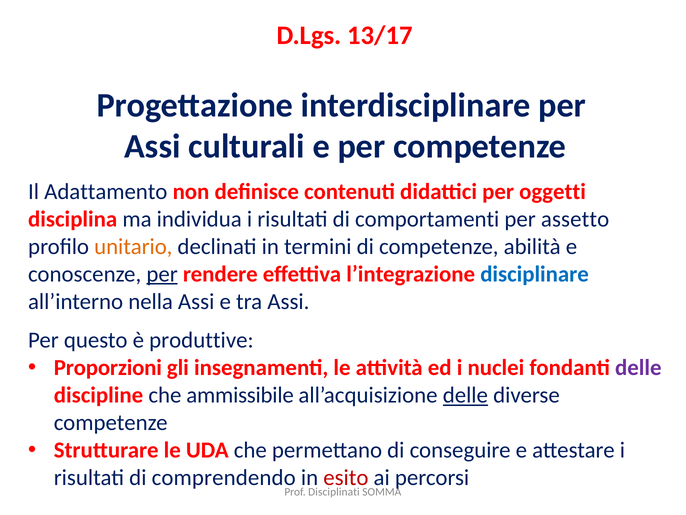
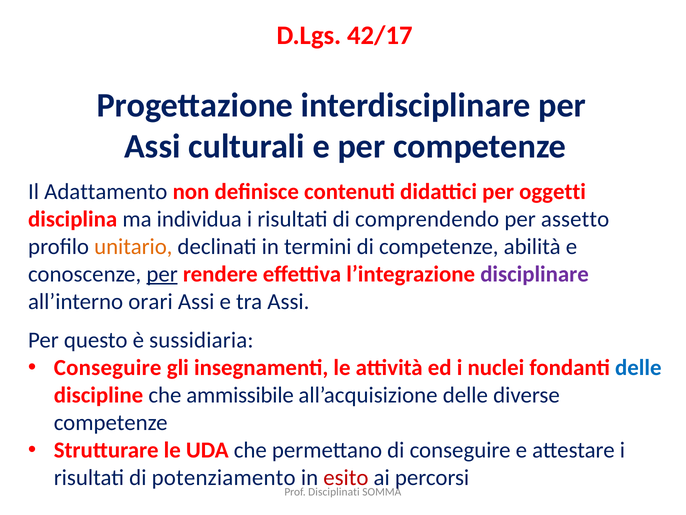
13/17: 13/17 -> 42/17
comportamenti: comportamenti -> comprendendo
disciplinare colour: blue -> purple
nella: nella -> orari
produttive: produttive -> sussidiaria
Proporzioni at (108, 368): Proporzioni -> Conseguire
delle at (638, 368) colour: purple -> blue
delle at (465, 395) underline: present -> none
comprendendo: comprendendo -> potenziamento
